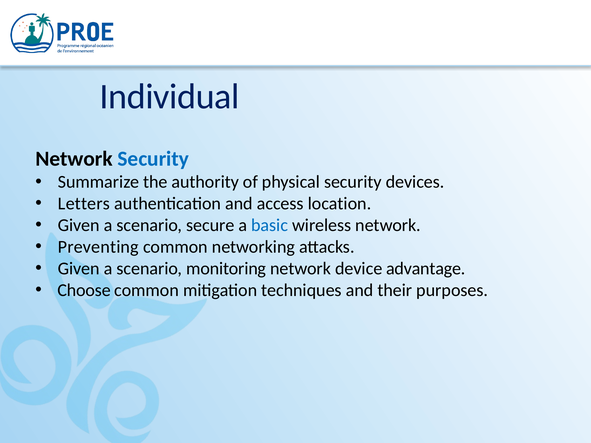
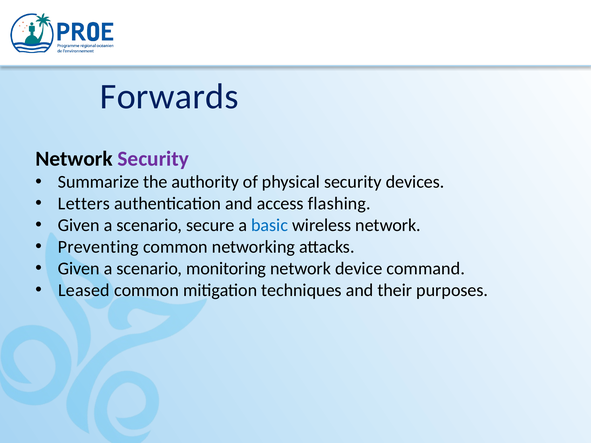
Individual: Individual -> Forwards
Security at (153, 159) colour: blue -> purple
location: location -> flashing
advantage: advantage -> command
Choose: Choose -> Leased
